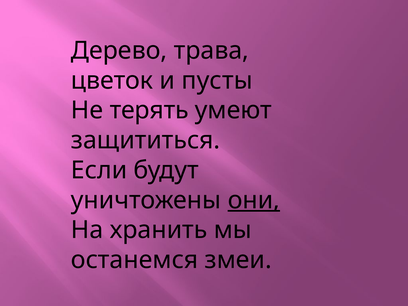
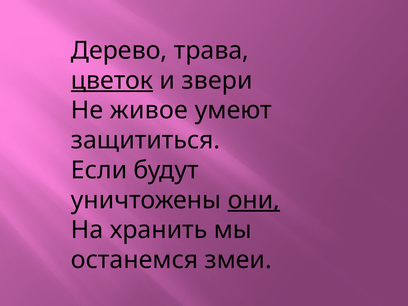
цветок underline: none -> present
пусты: пусты -> звери
терять: терять -> живое
